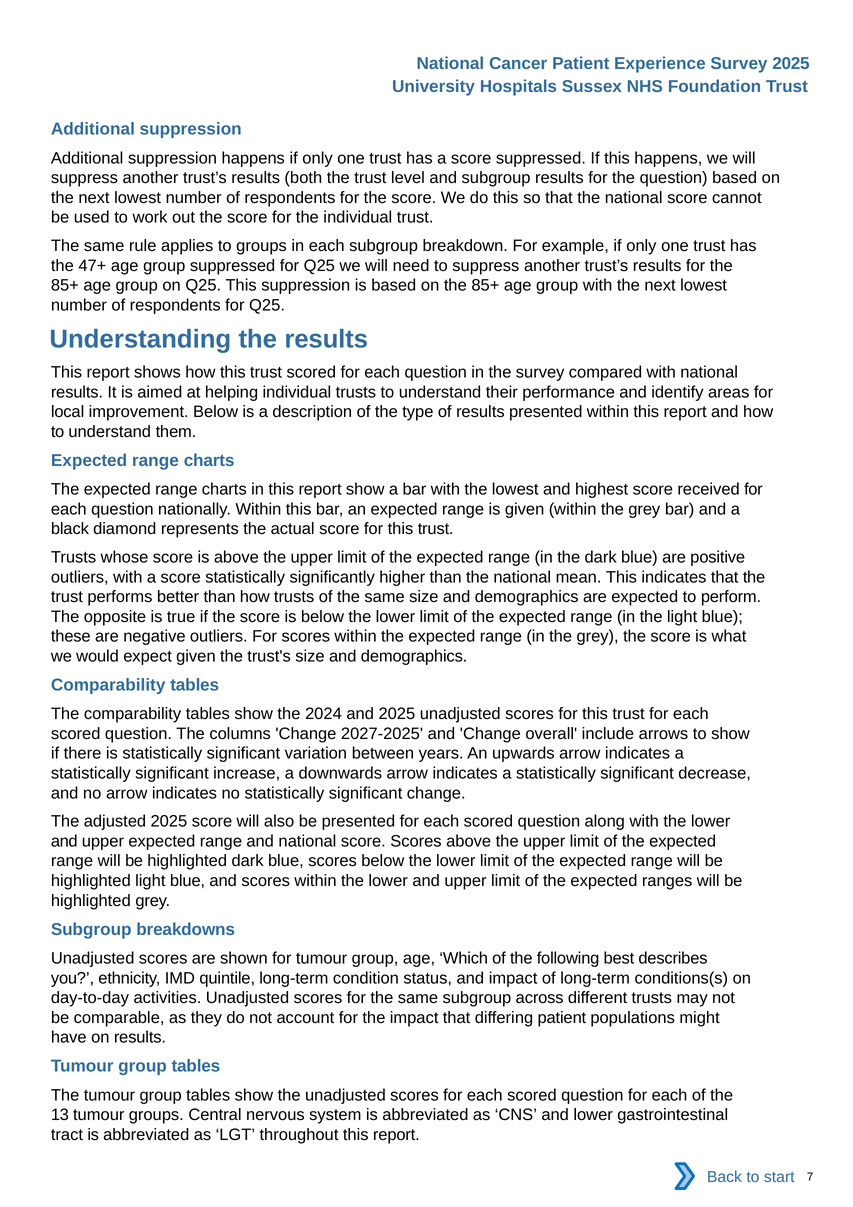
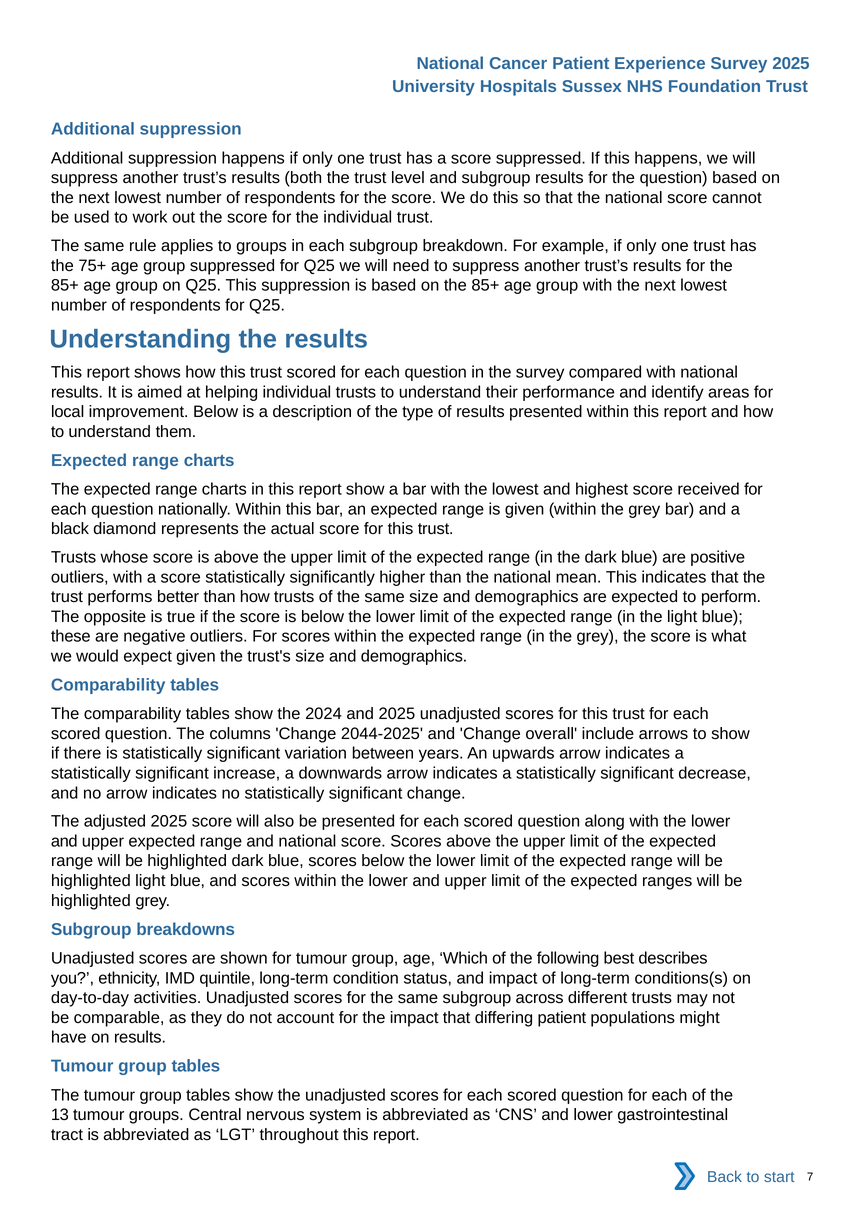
47+: 47+ -> 75+
2027-2025: 2027-2025 -> 2044-2025
